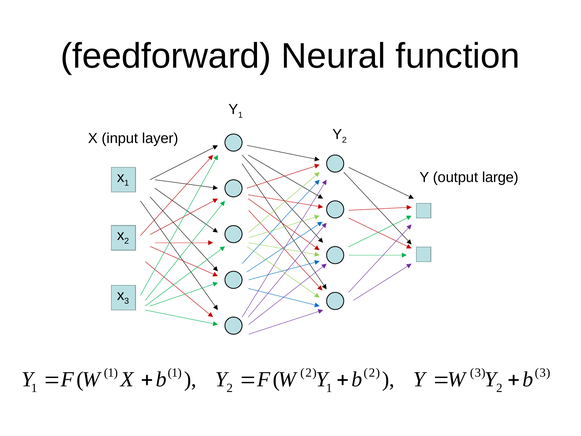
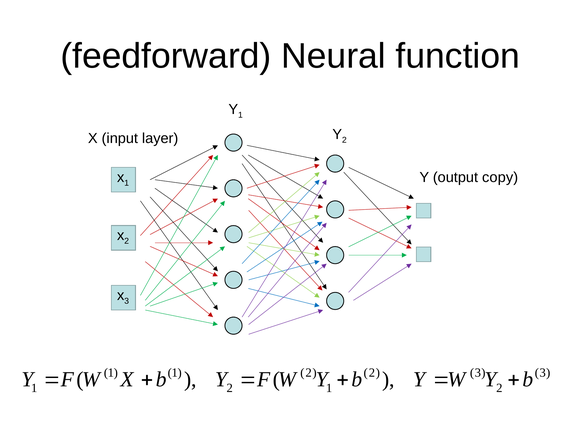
large: large -> copy
